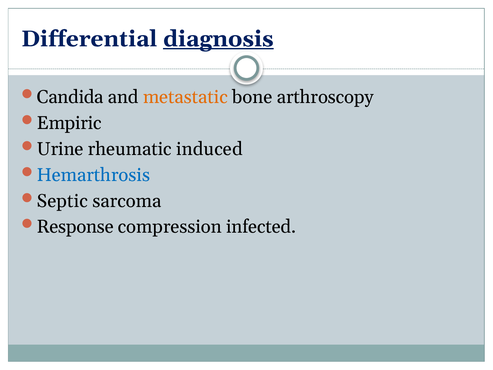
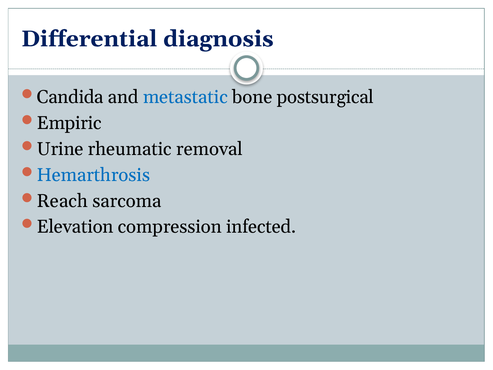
diagnosis underline: present -> none
metastatic colour: orange -> blue
arthroscopy: arthroscopy -> postsurgical
induced: induced -> removal
Septic: Septic -> Reach
Response: Response -> Elevation
